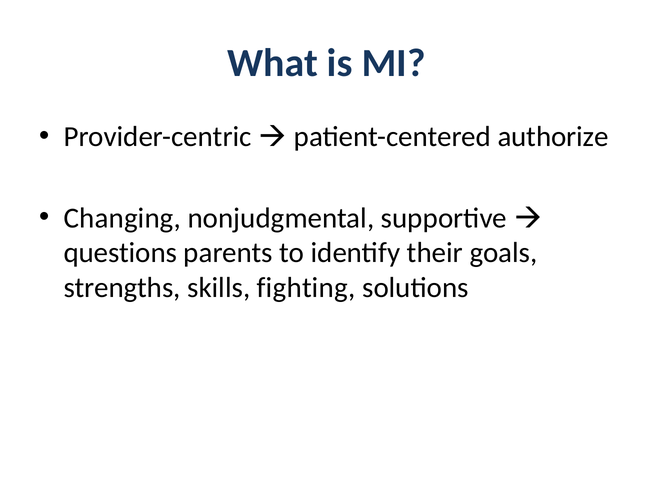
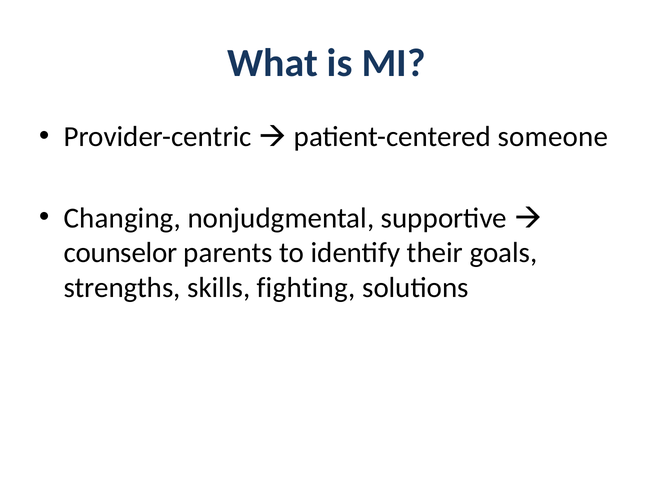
authorize: authorize -> someone
questions: questions -> counselor
